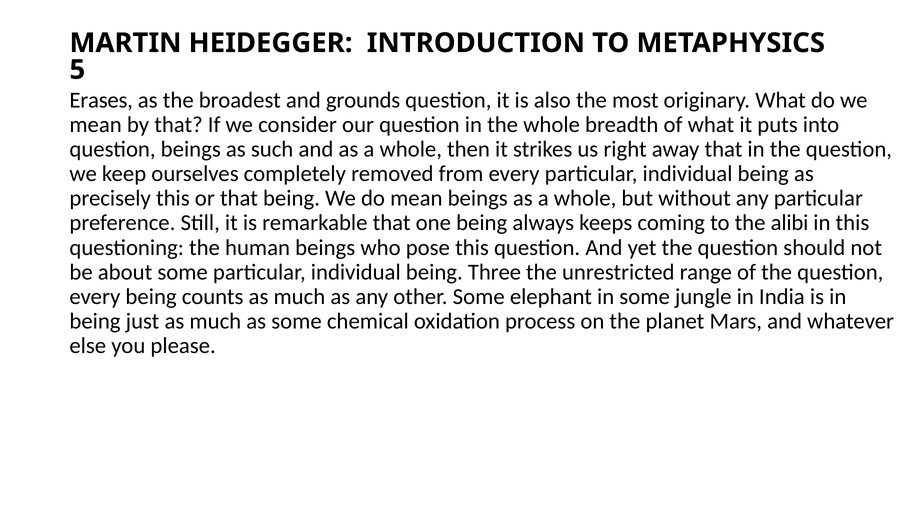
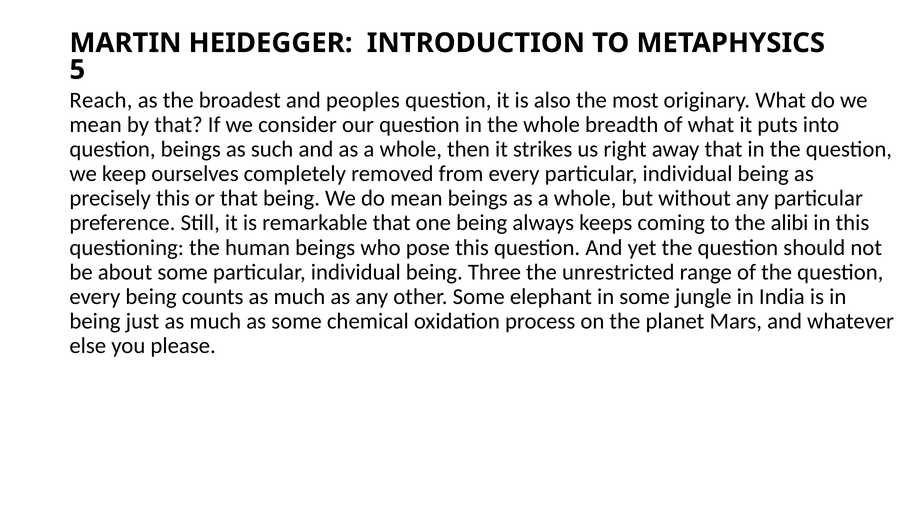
Erases: Erases -> Reach
grounds: grounds -> peoples
